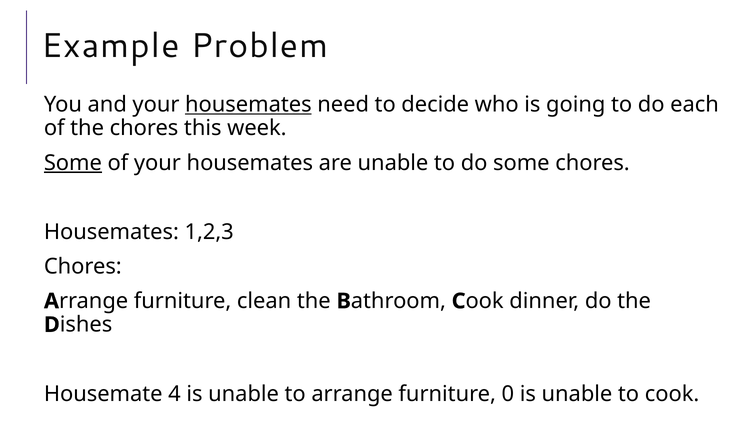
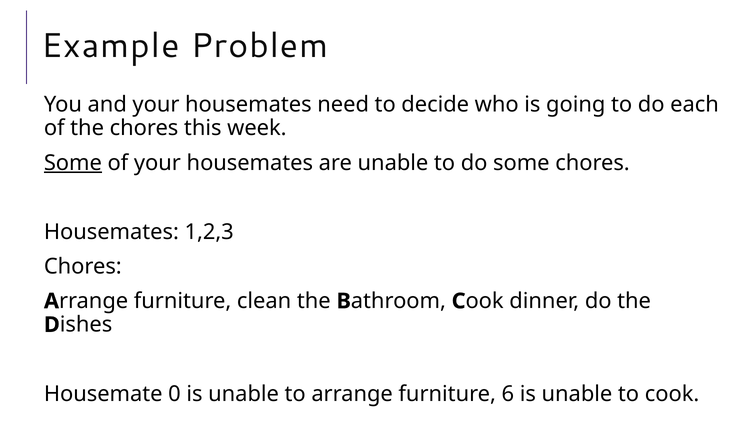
housemates at (248, 105) underline: present -> none
4: 4 -> 0
0: 0 -> 6
